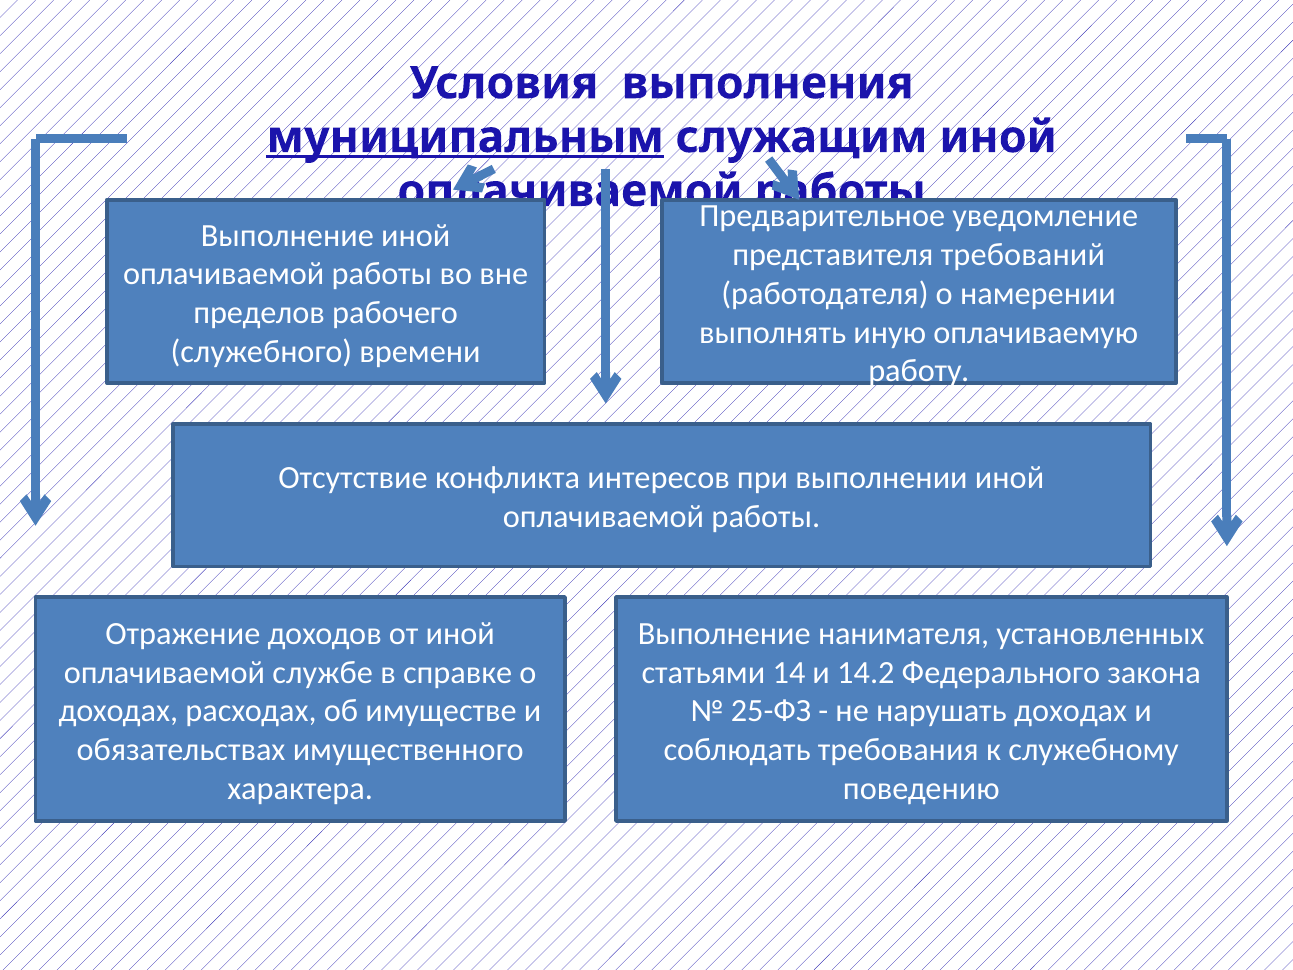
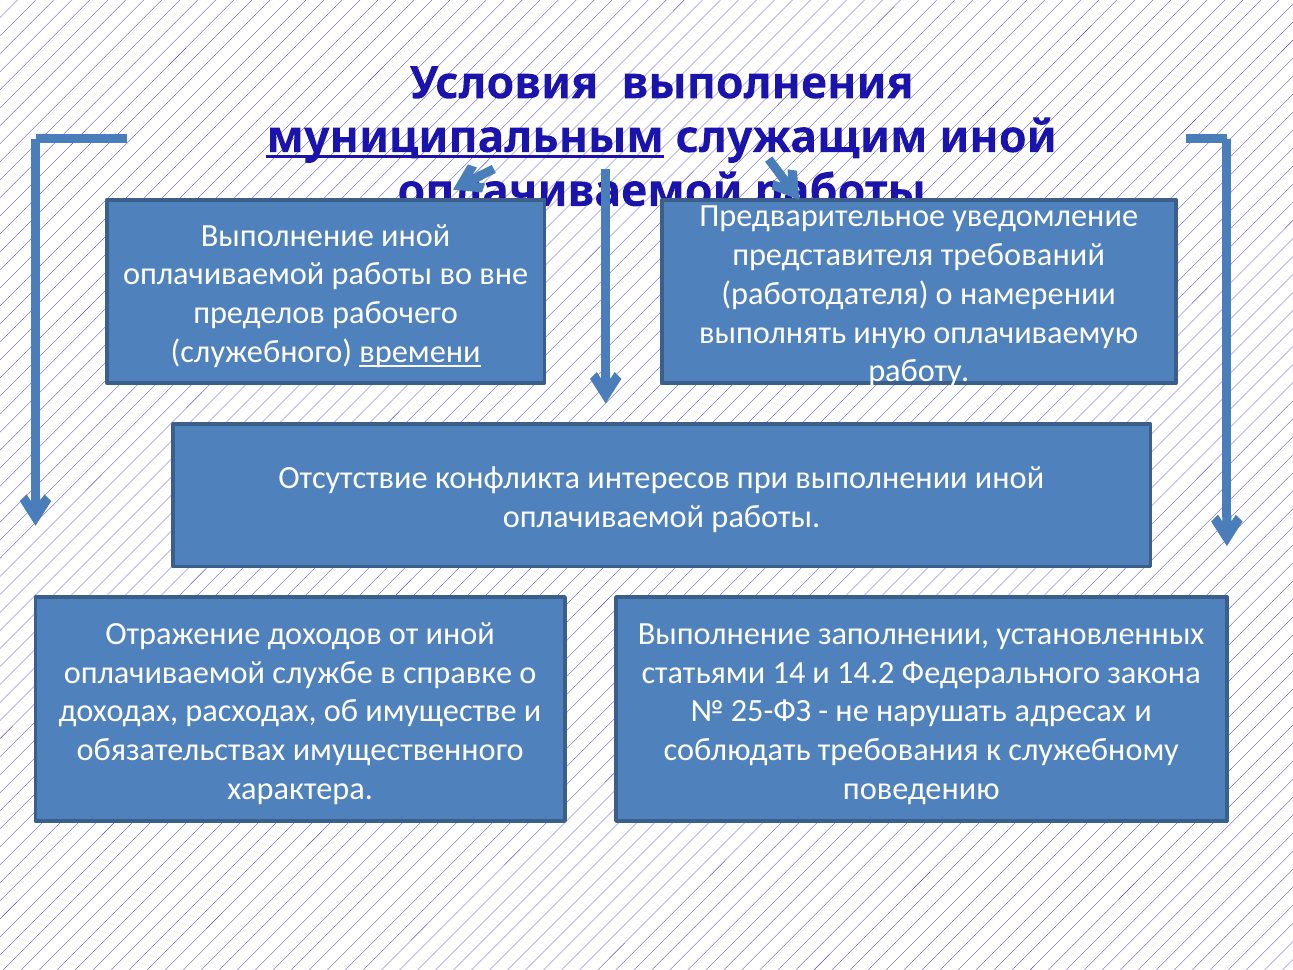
времени underline: none -> present
нанимателя: нанимателя -> заполнении
нарушать доходах: доходах -> адресах
